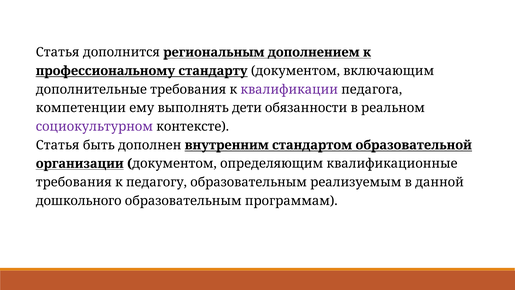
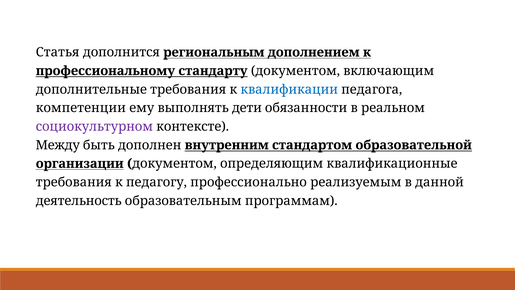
квалификации colour: purple -> blue
Статья at (58, 145): Статья -> Между
педагогу образовательным: образовательным -> профессионально
дошкольного: дошкольного -> деятельность
